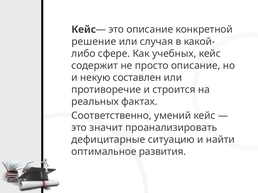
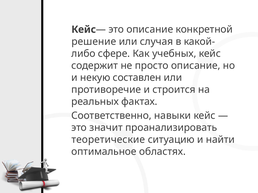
умений: умений -> навыки
дефицитарные: дефицитарные -> теоретические
развития: развития -> областях
